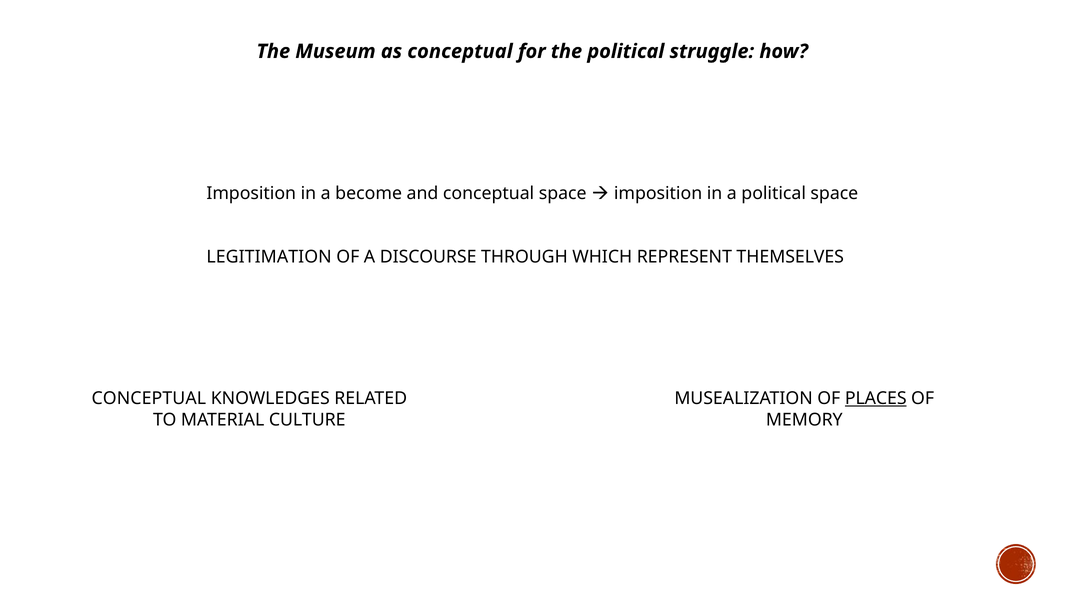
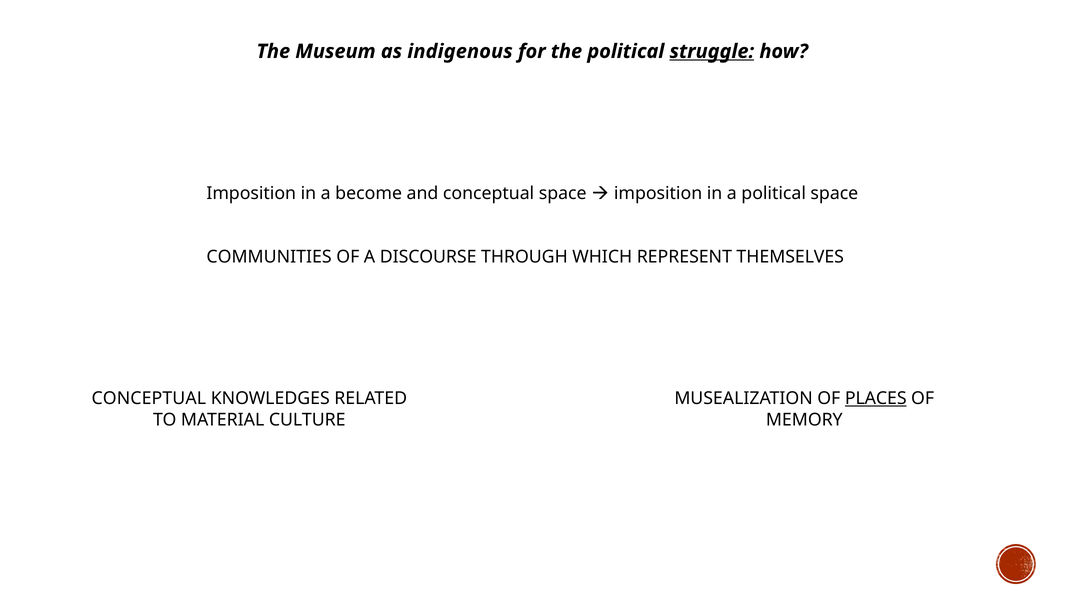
as conceptual: conceptual -> indigenous
struggle underline: none -> present
LEGITIMATION: LEGITIMATION -> COMMUNITIES
